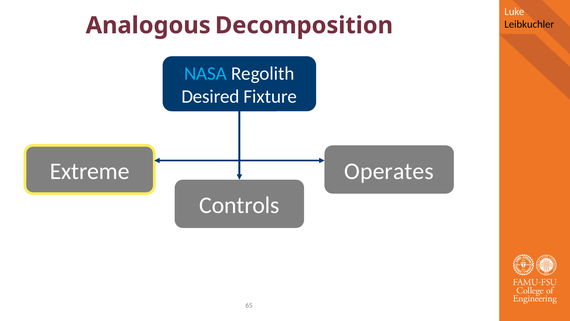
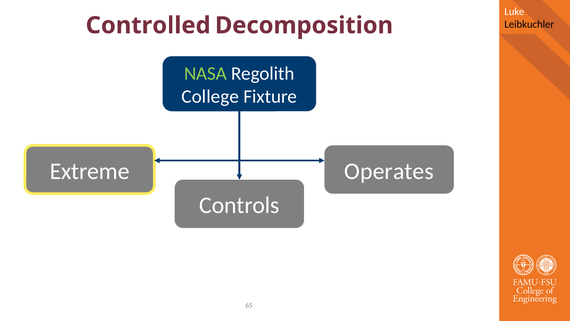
Analogous: Analogous -> Controlled
NASA colour: light blue -> light green
Desired: Desired -> College
